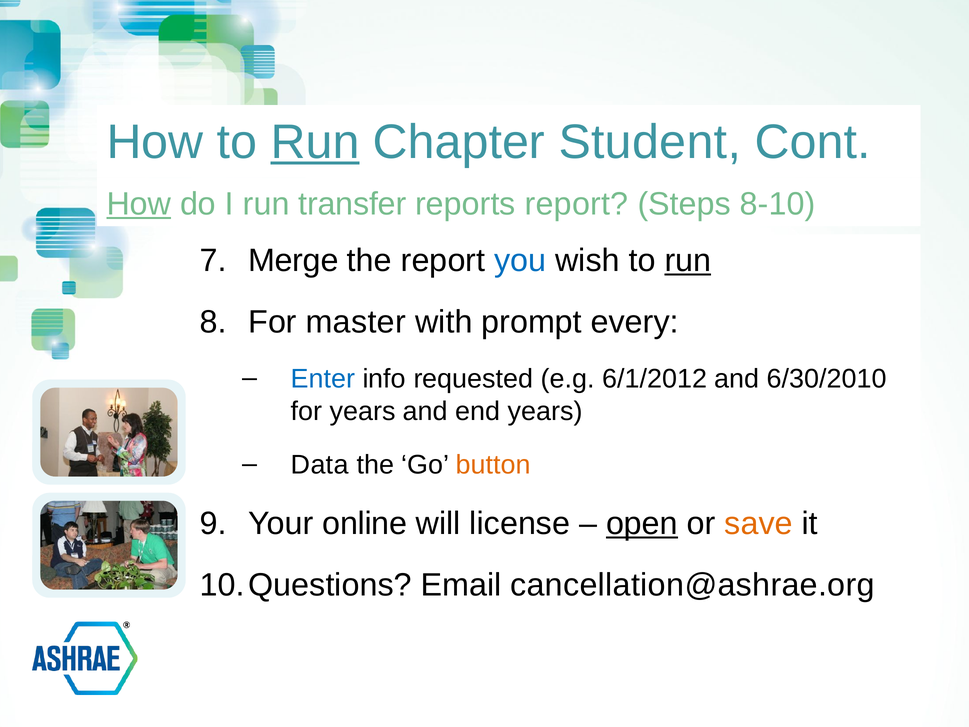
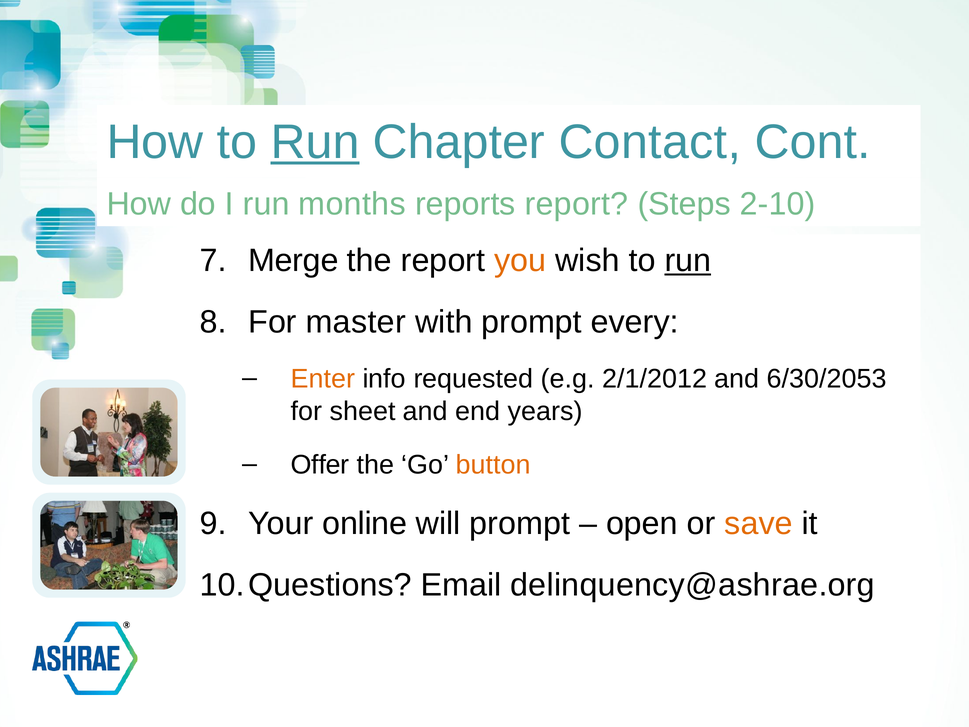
Student: Student -> Contact
How at (139, 204) underline: present -> none
transfer: transfer -> months
8-10: 8-10 -> 2-10
you colour: blue -> orange
Enter colour: blue -> orange
6/1/2012: 6/1/2012 -> 2/1/2012
6/30/2010: 6/30/2010 -> 6/30/2053
for years: years -> sheet
Data: Data -> Offer
will license: license -> prompt
open underline: present -> none
cancellation@ashrae.org: cancellation@ashrae.org -> delinquency@ashrae.org
